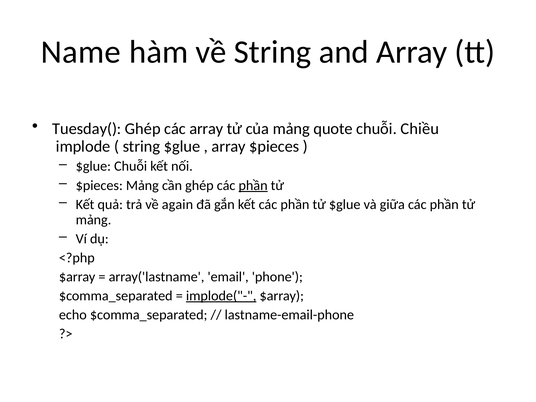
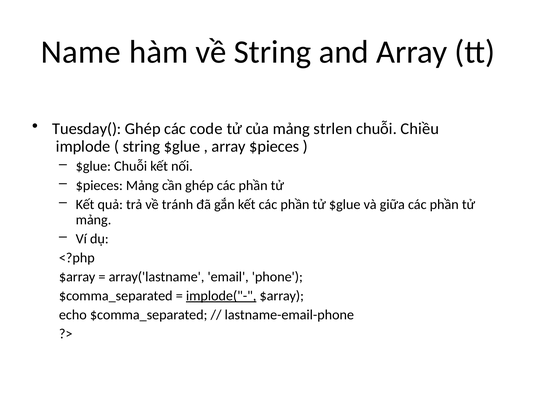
các array: array -> code
quote: quote -> strlen
phần at (253, 185) underline: present -> none
again: again -> tránh
